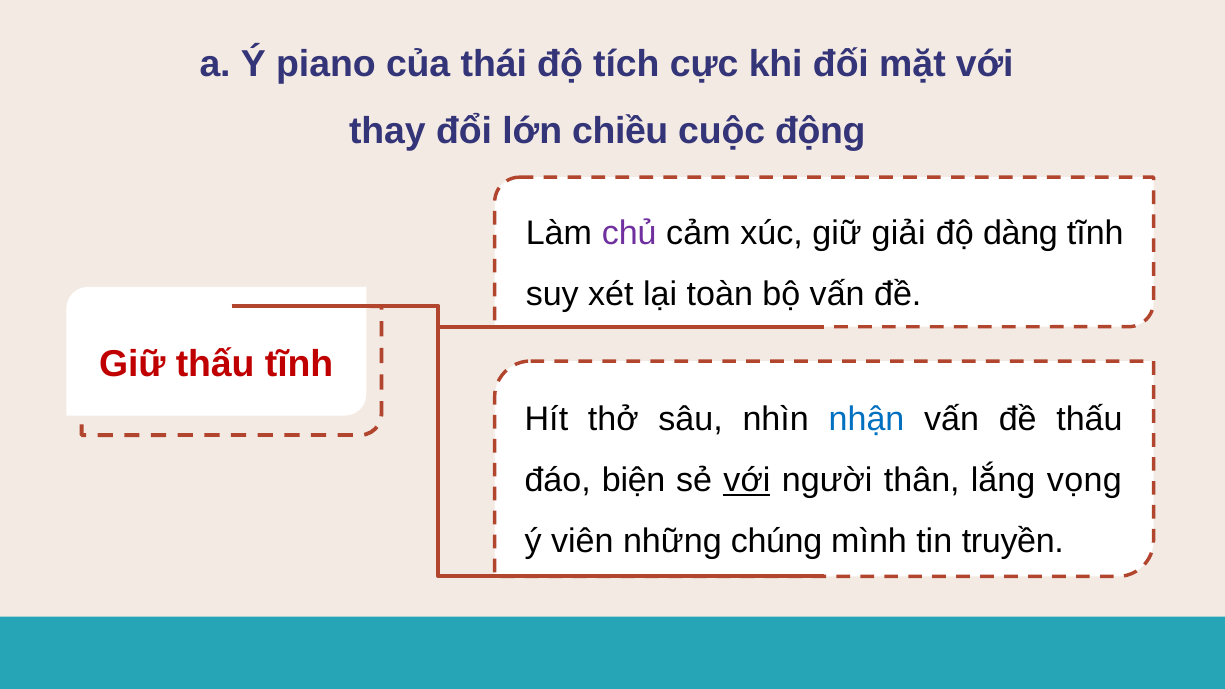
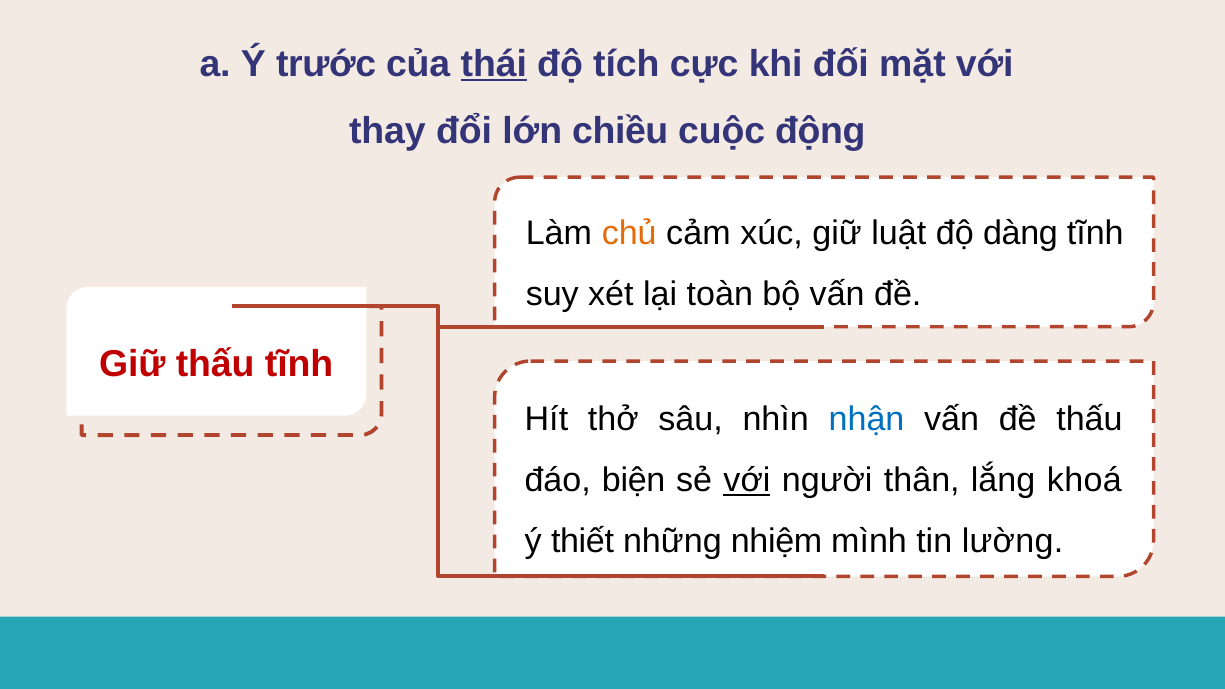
piano: piano -> trước
thái underline: none -> present
chủ colour: purple -> orange
giải: giải -> luật
vọng: vọng -> khoá
viên: viên -> thiết
chúng: chúng -> nhiệm
truyền: truyền -> lường
